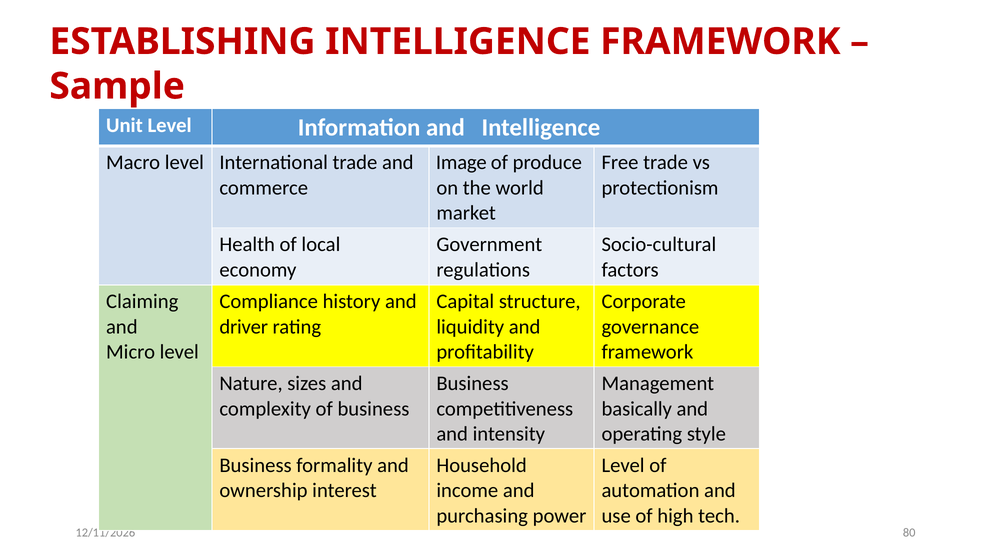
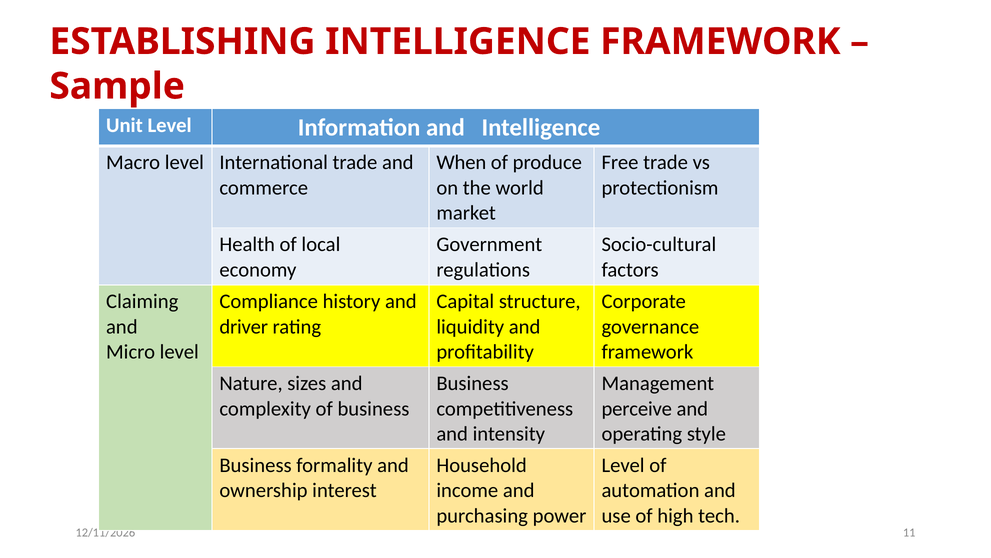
Image: Image -> When
basically: basically -> perceive
80: 80 -> 11
